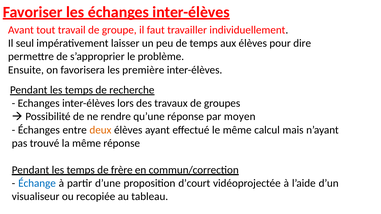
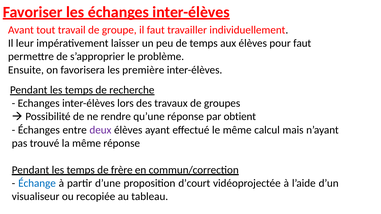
seul: seul -> leur
pour dire: dire -> faut
moyen: moyen -> obtient
deux colour: orange -> purple
